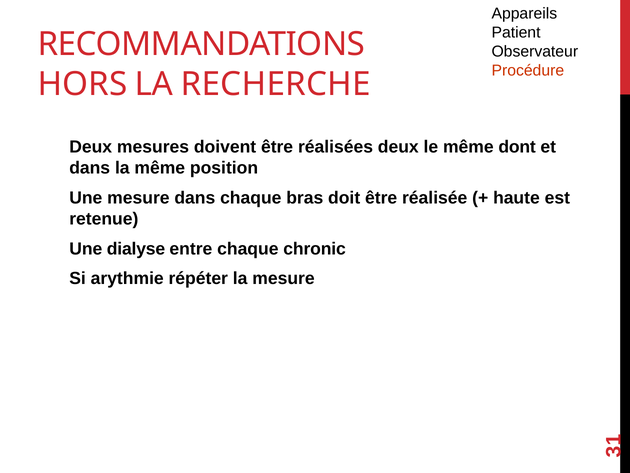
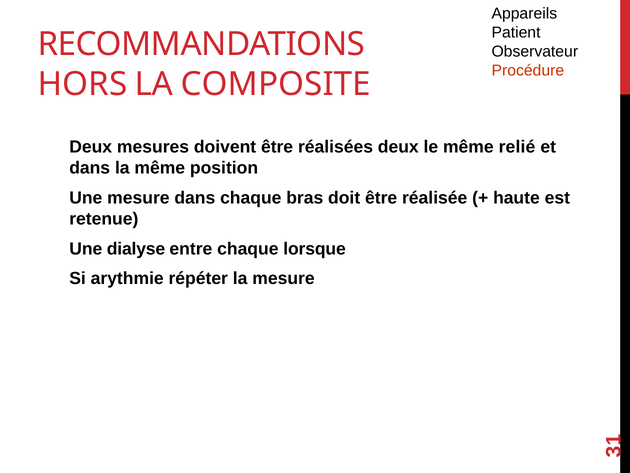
RECHERCHE: RECHERCHE -> COMPOSITE
dont: dont -> relié
chronic: chronic -> lorsque
